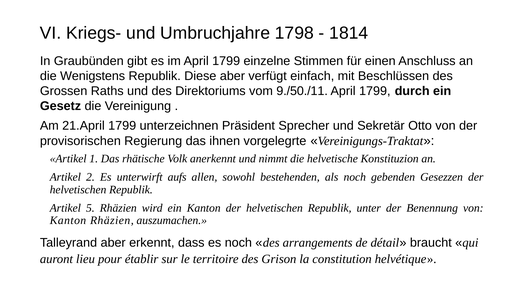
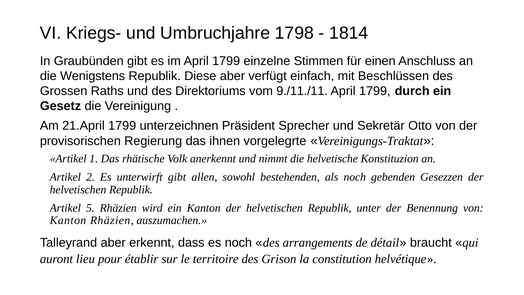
9./50./11: 9./50./11 -> 9./11./11
unterwirft aufs: aufs -> gibt
